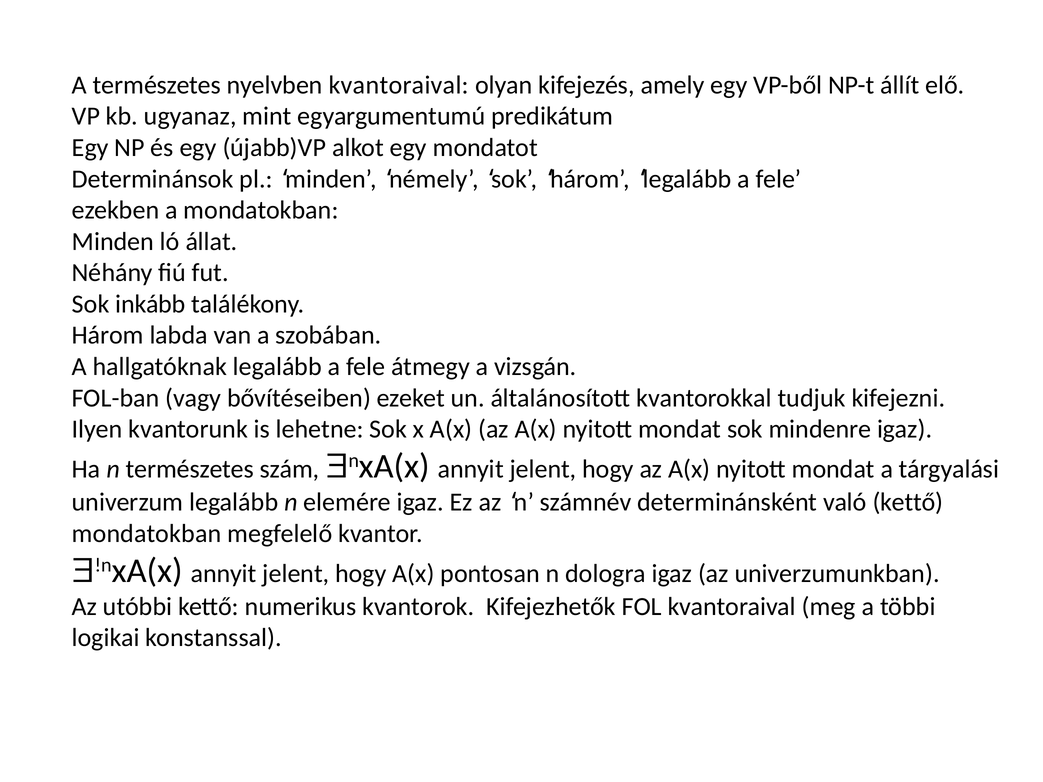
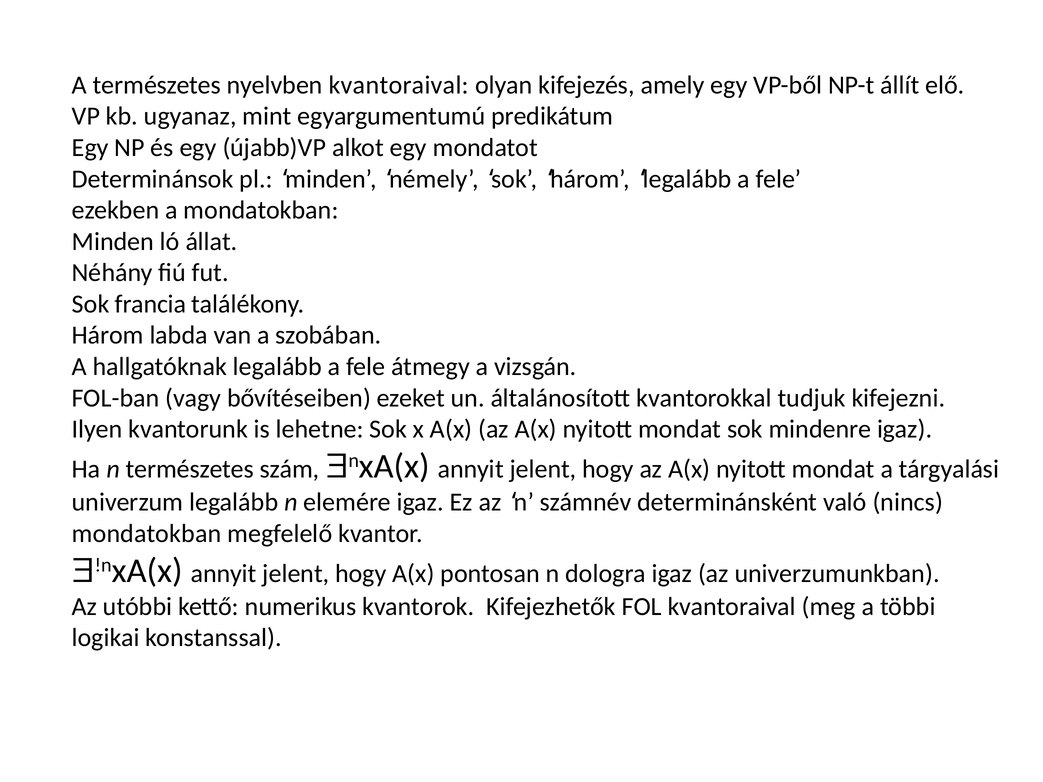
inkább: inkább -> francia
való kettő: kettő -> nincs
